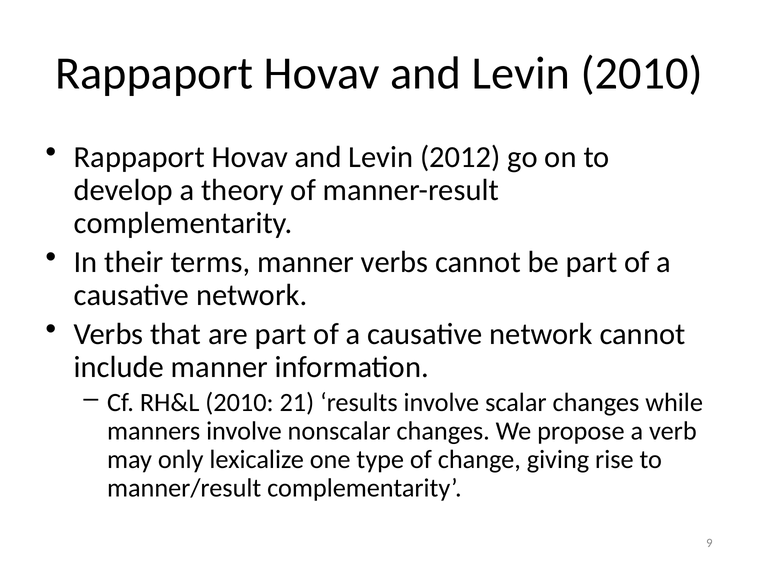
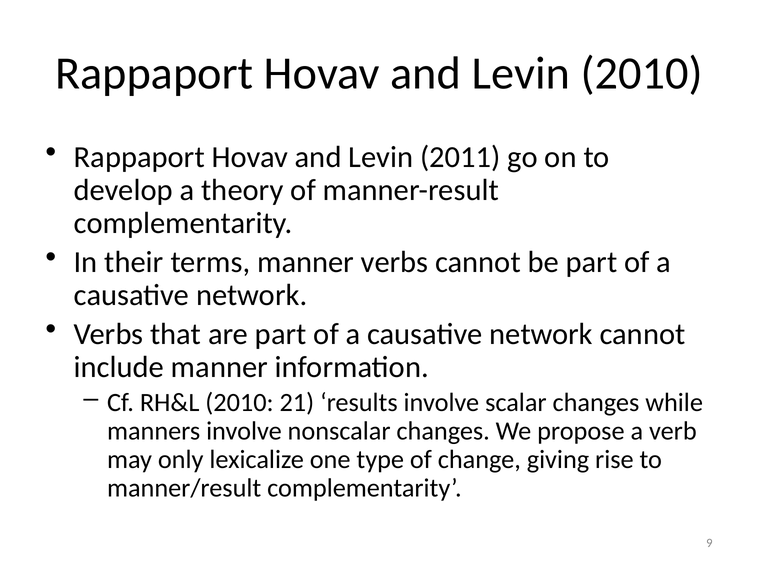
2012: 2012 -> 2011
